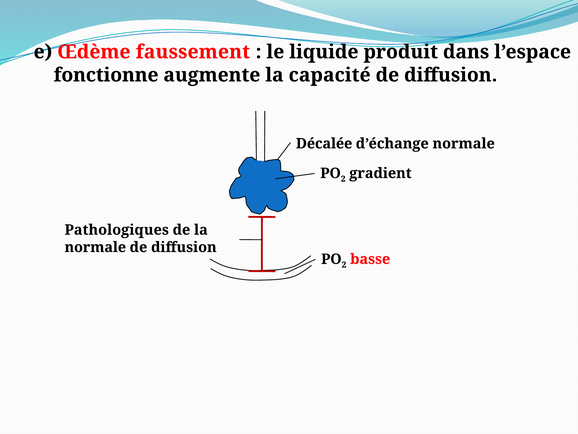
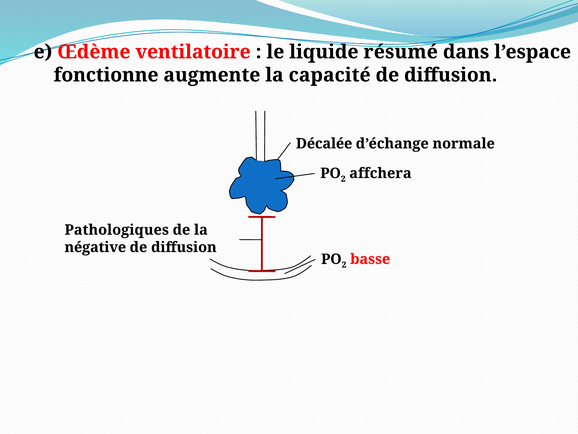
faussement: faussement -> ventilatoire
produit: produit -> résumé
gradient: gradient -> affchera
normale at (95, 247): normale -> négative
